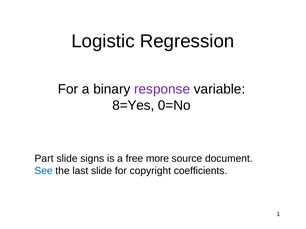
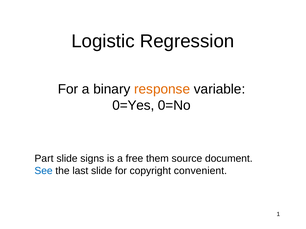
response colour: purple -> orange
8=Yes: 8=Yes -> 0=Yes
more: more -> them
coefficients: coefficients -> convenient
